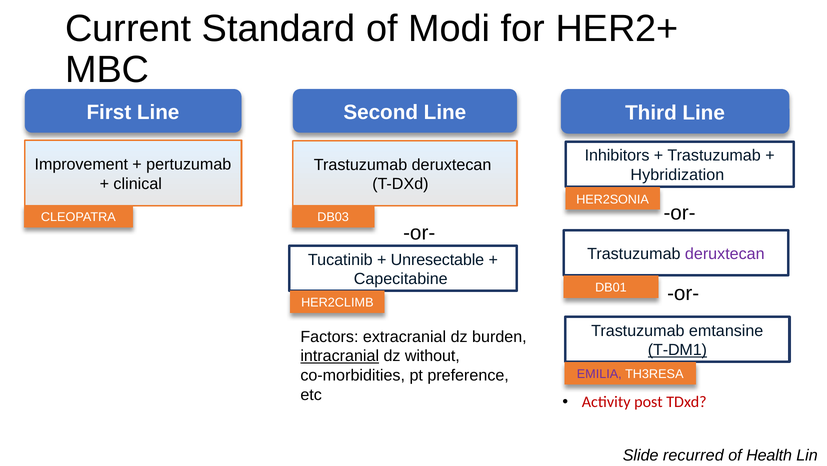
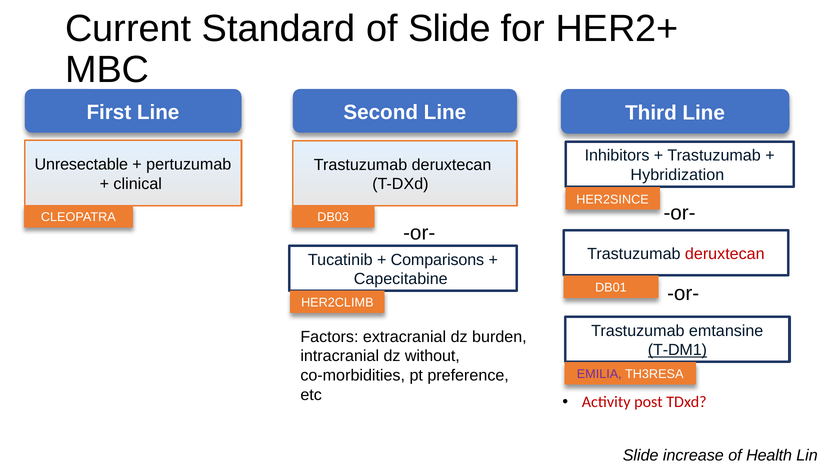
of Modi: Modi -> Slide
Improvement: Improvement -> Unresectable
HER2SONIA: HER2SONIA -> HER2SINCE
deruxtecan at (725, 254) colour: purple -> red
Unresectable: Unresectable -> Comparisons
intracranial underline: present -> none
recurred: recurred -> increase
